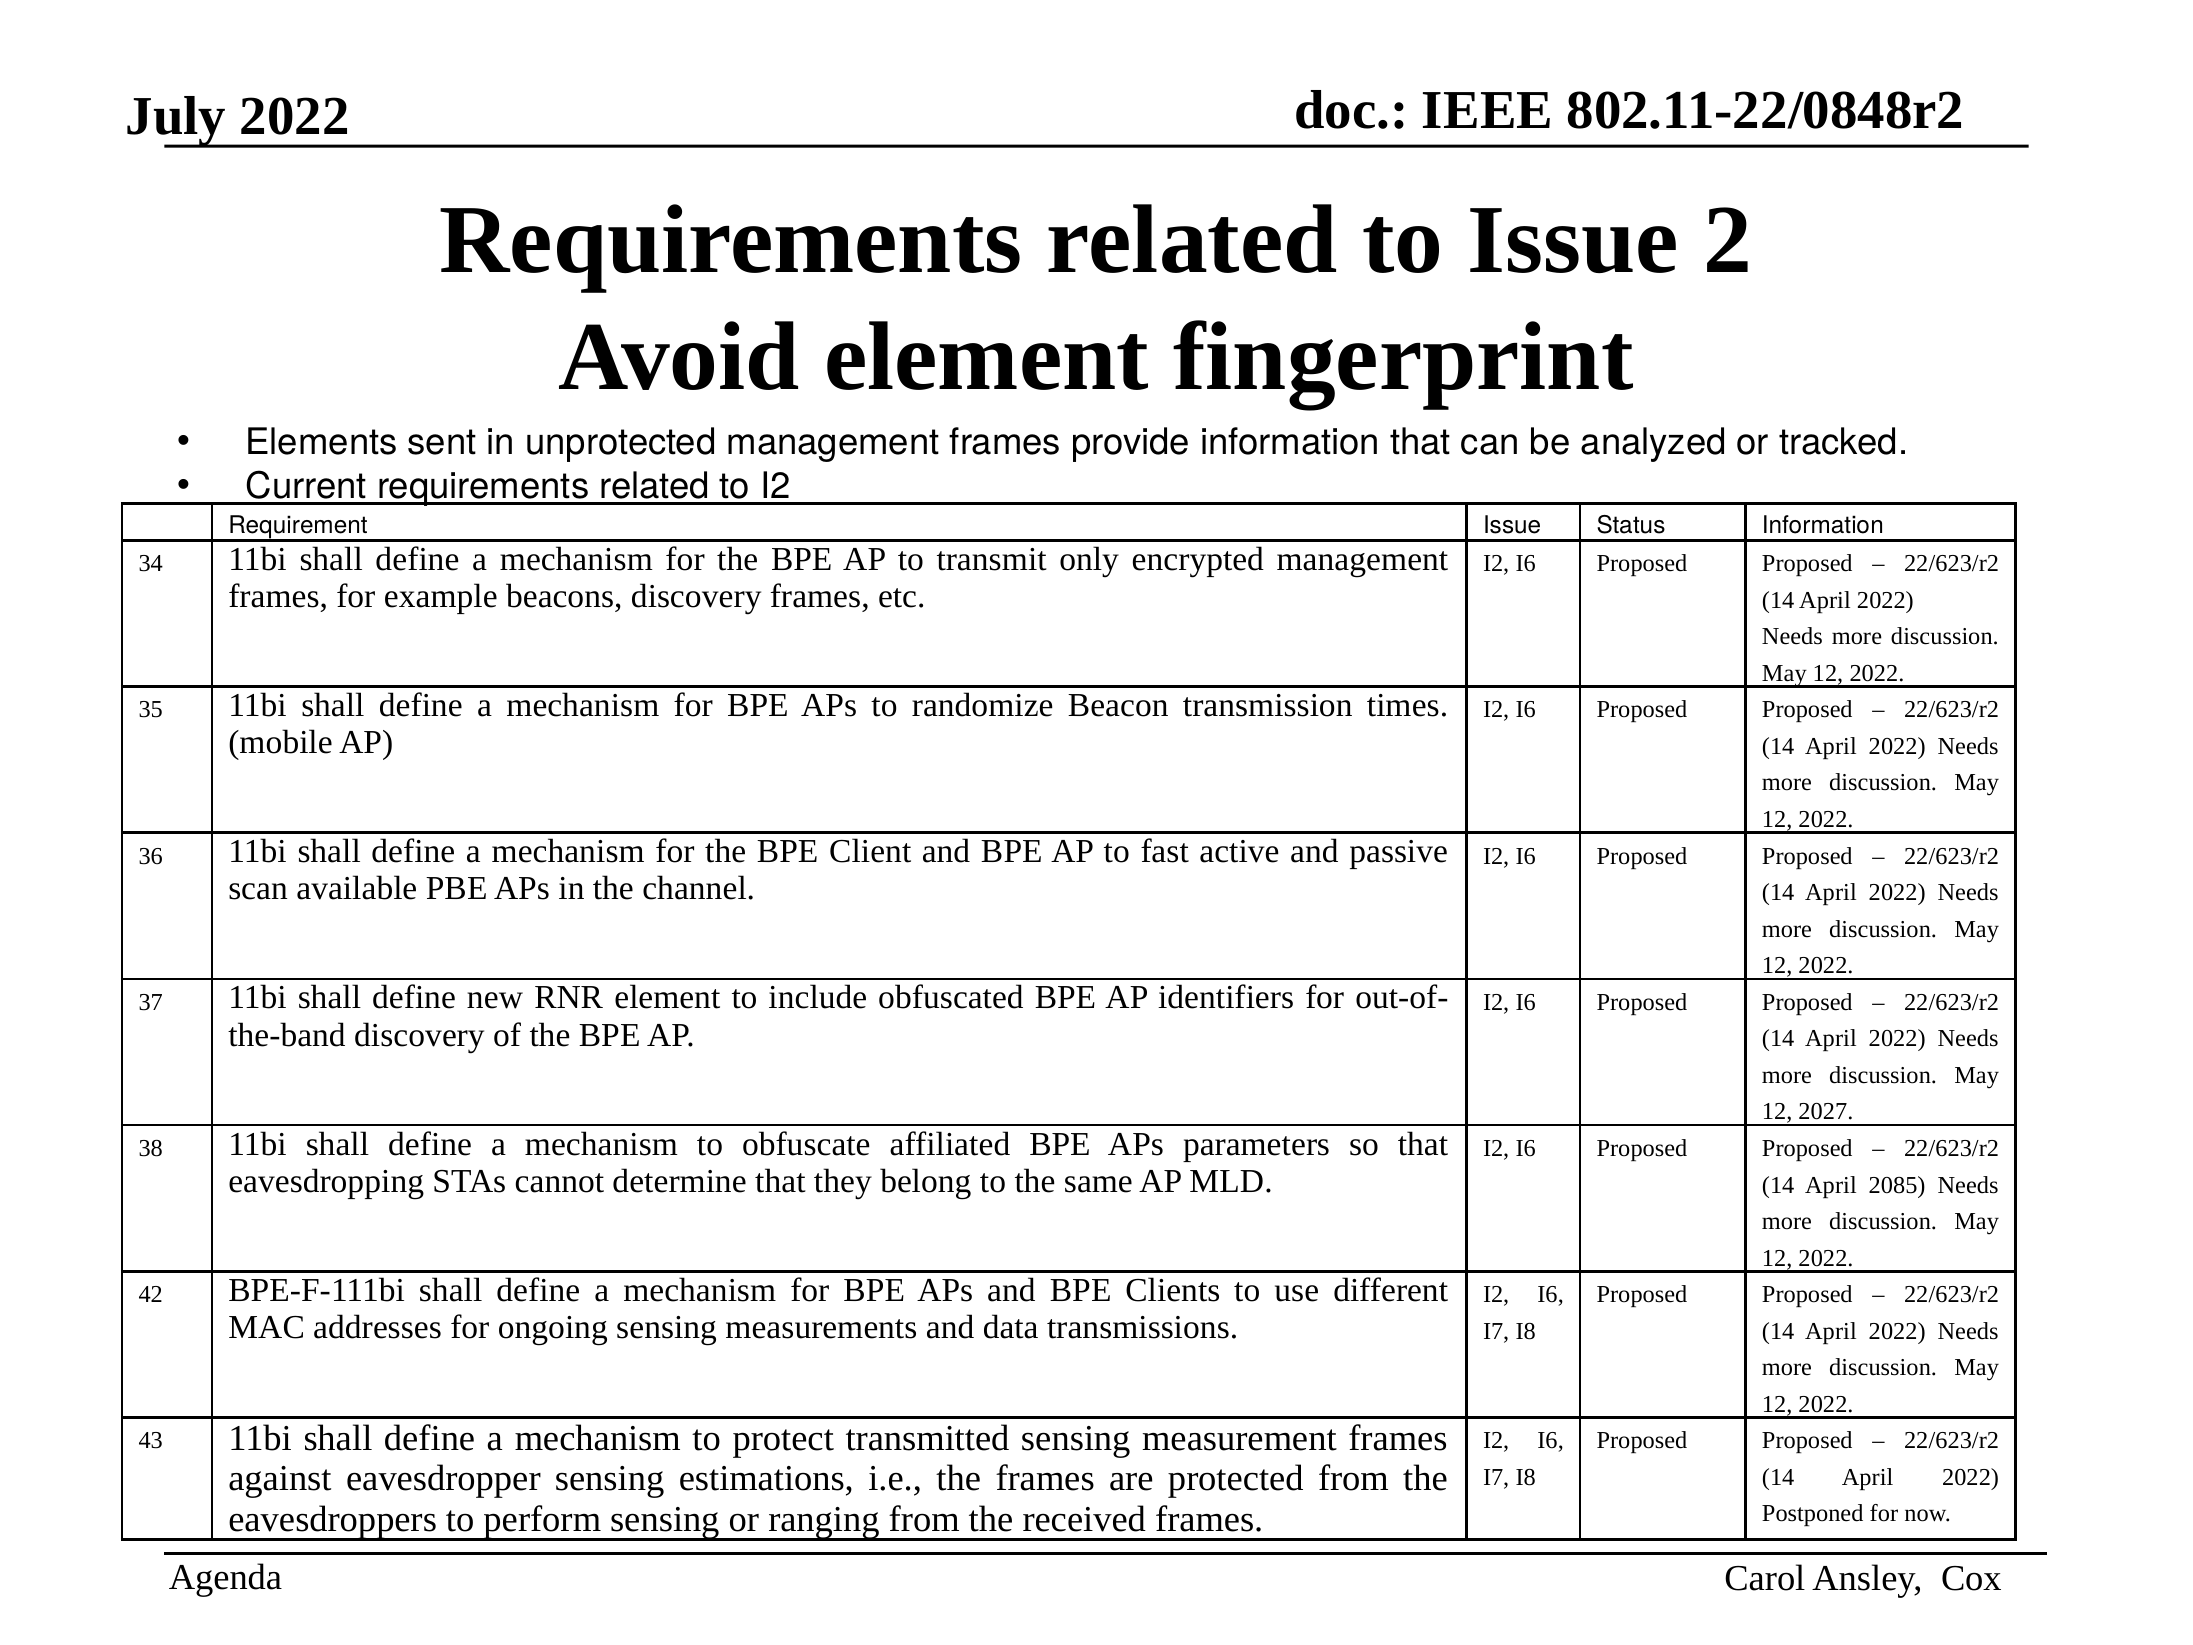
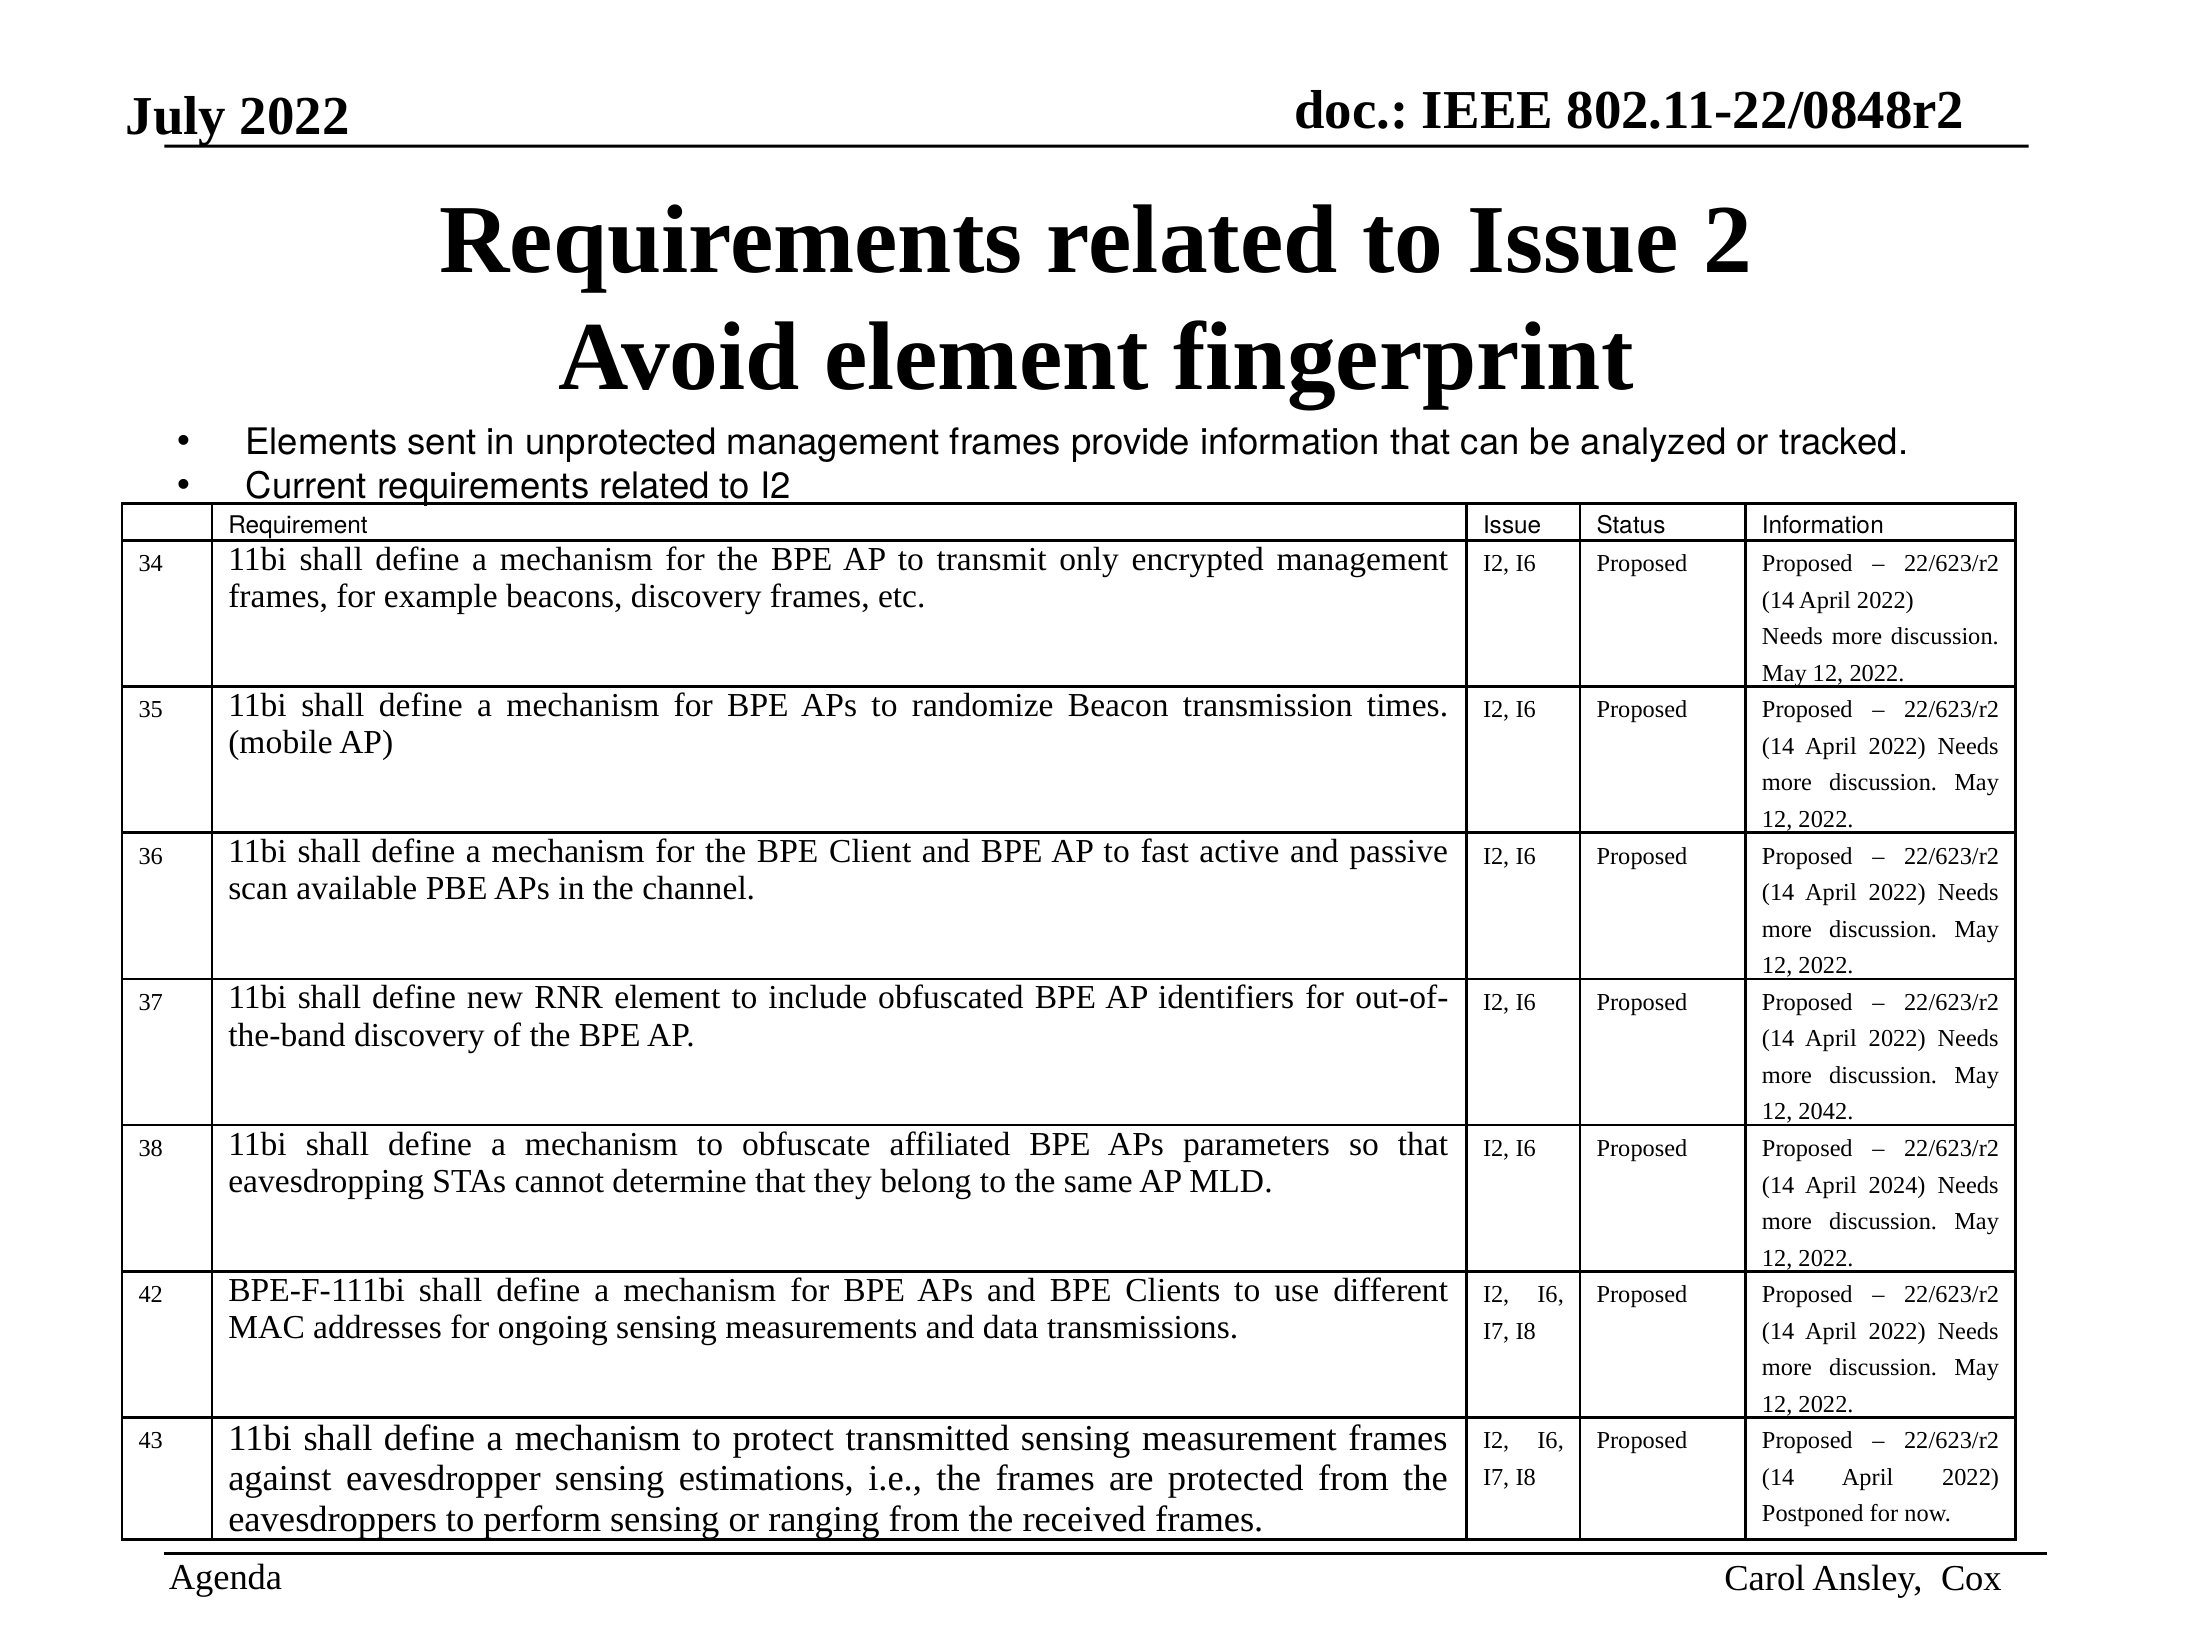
2027: 2027 -> 2042
2085: 2085 -> 2024
